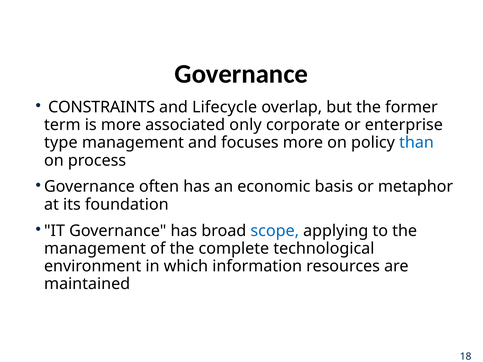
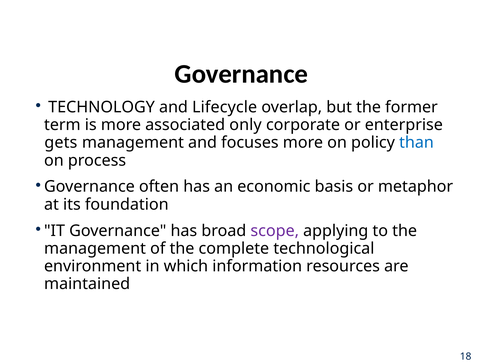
CONSTRAINTS: CONSTRAINTS -> TECHNOLOGY
type: type -> gets
scope colour: blue -> purple
